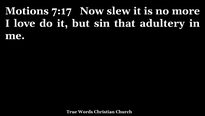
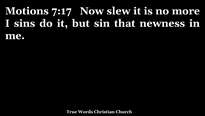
love: love -> sins
adultery: adultery -> newness
